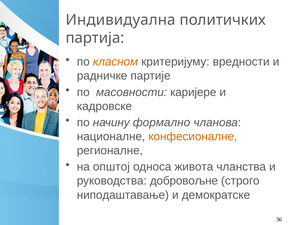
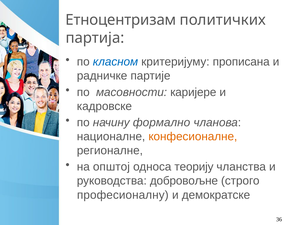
Индивидуална: Индивидуална -> Етноцентризам
класном colour: orange -> blue
вредности: вредности -> прописана
живота: живота -> теорију
ниподаштавање: ниподаштавање -> професионалну
